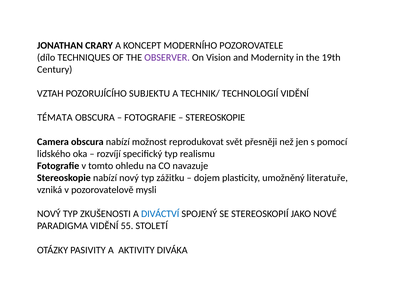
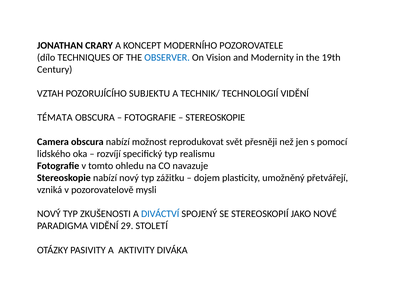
OBSERVER colour: purple -> blue
literatuře: literatuře -> přetvářejí
55: 55 -> 29
